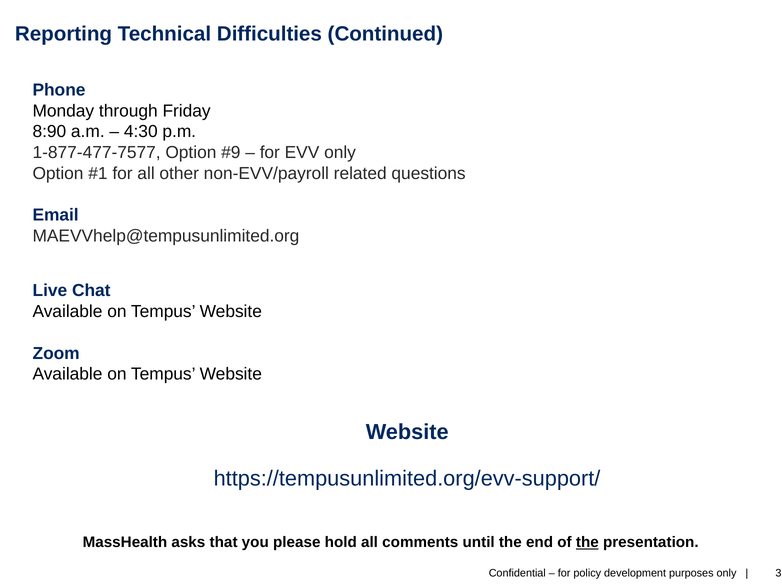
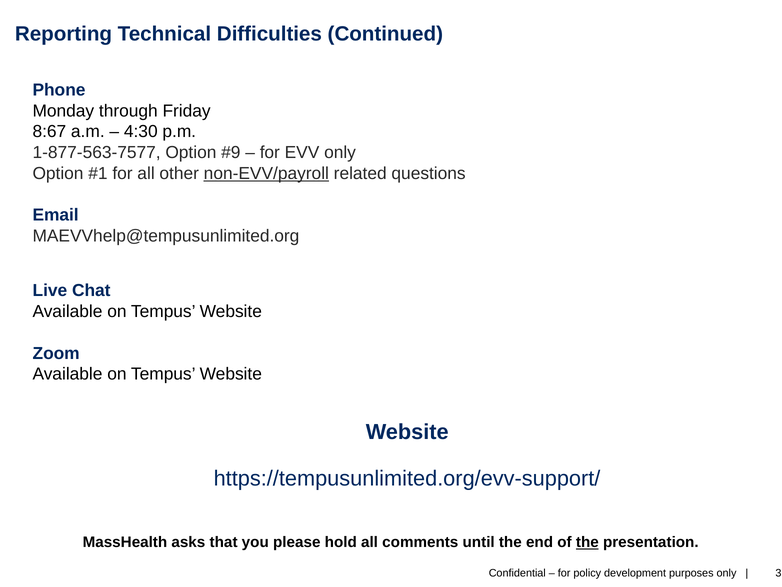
8:90: 8:90 -> 8:67
1-877-477-7577: 1-877-477-7577 -> 1-877-563-7577
non-EVV/payroll underline: none -> present
